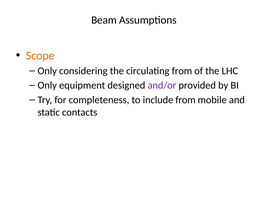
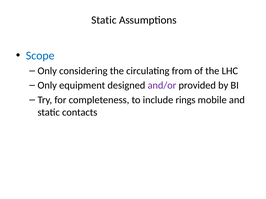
Beam at (104, 20): Beam -> Static
Scope colour: orange -> blue
include from: from -> rings
